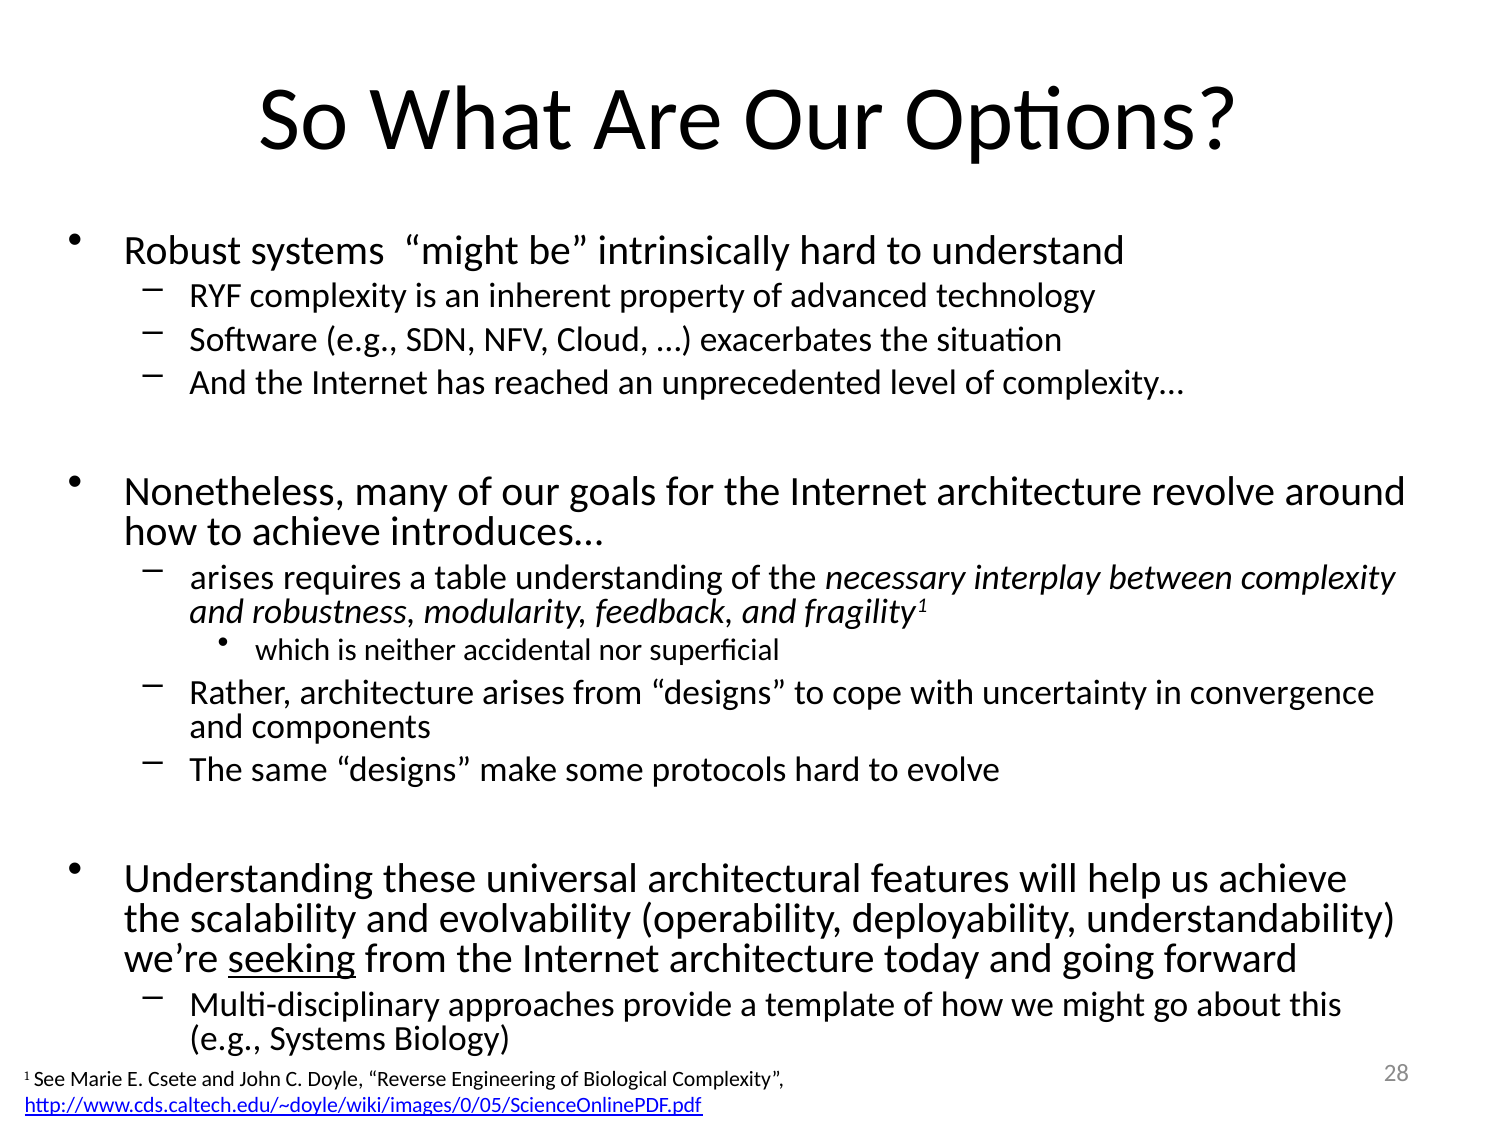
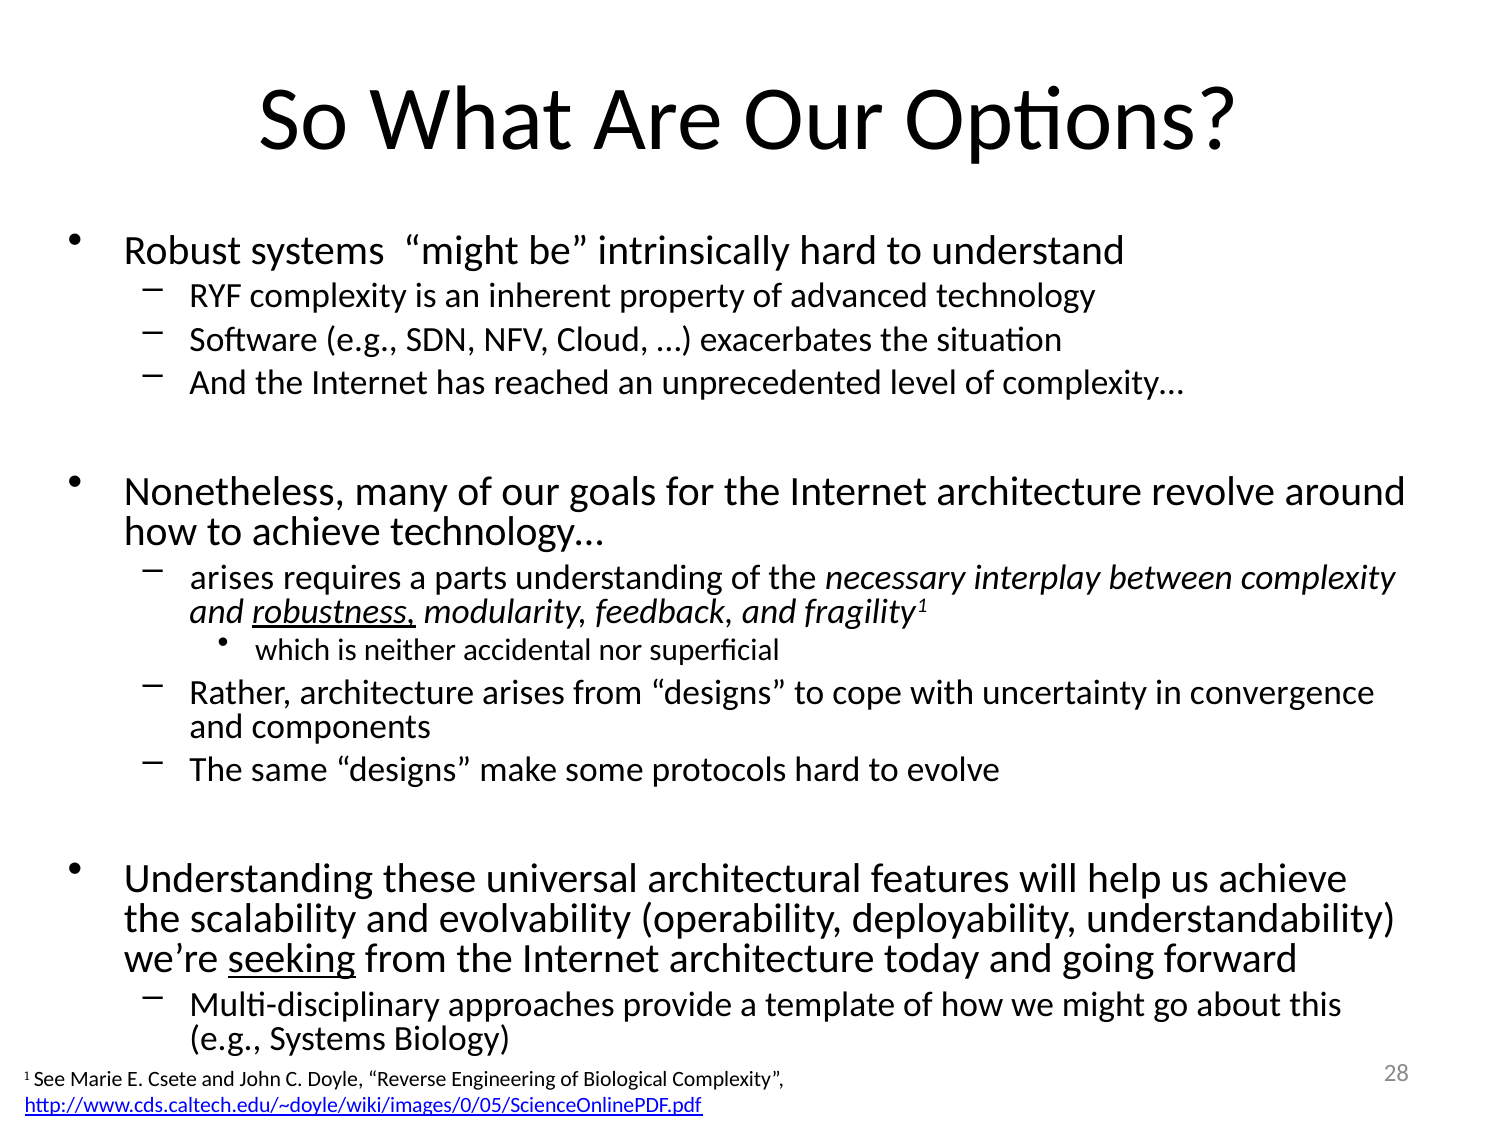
introduces…: introduces… -> technology…
table: table -> parts
robustness underline: none -> present
